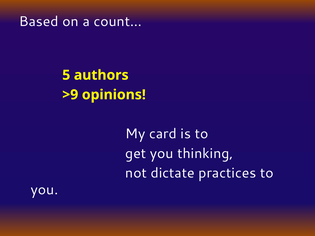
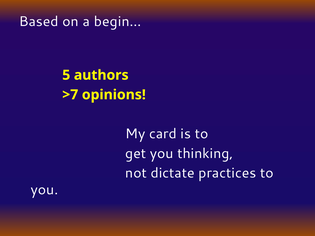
count…: count… -> begin…
>9: >9 -> >7
